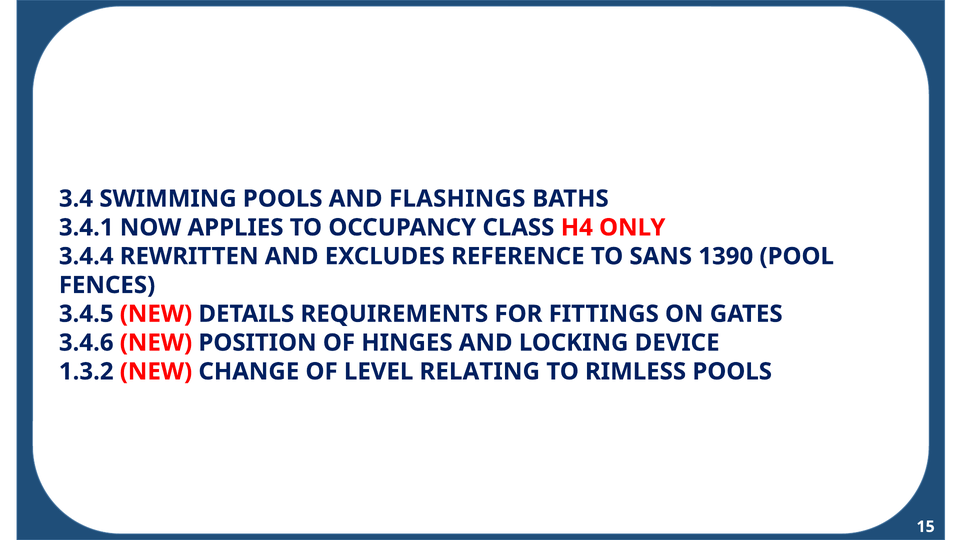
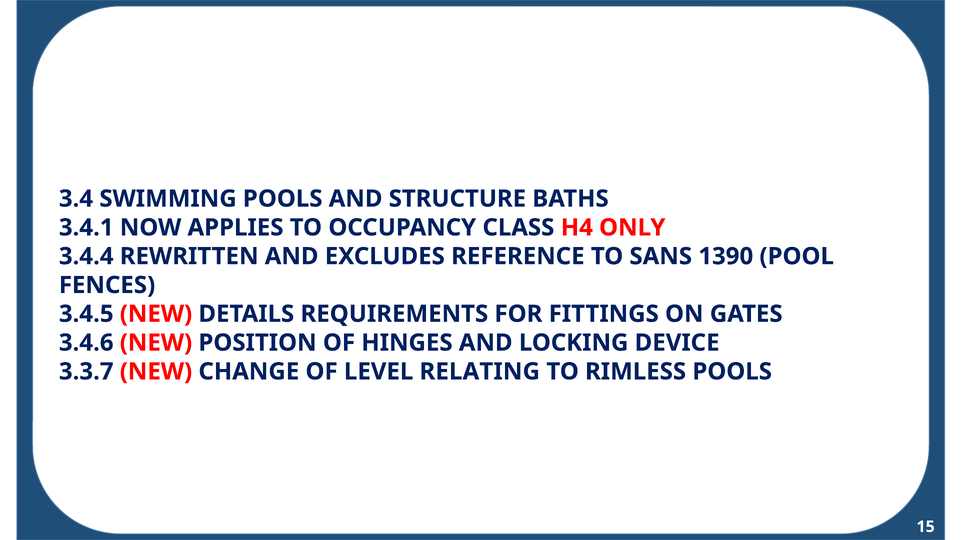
FLASHINGS: FLASHINGS -> STRUCTURE
1.3.2: 1.3.2 -> 3.3.7
